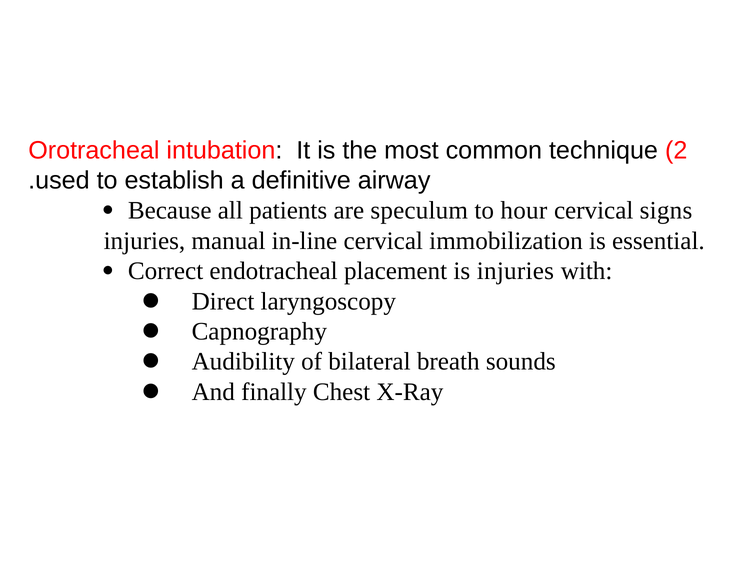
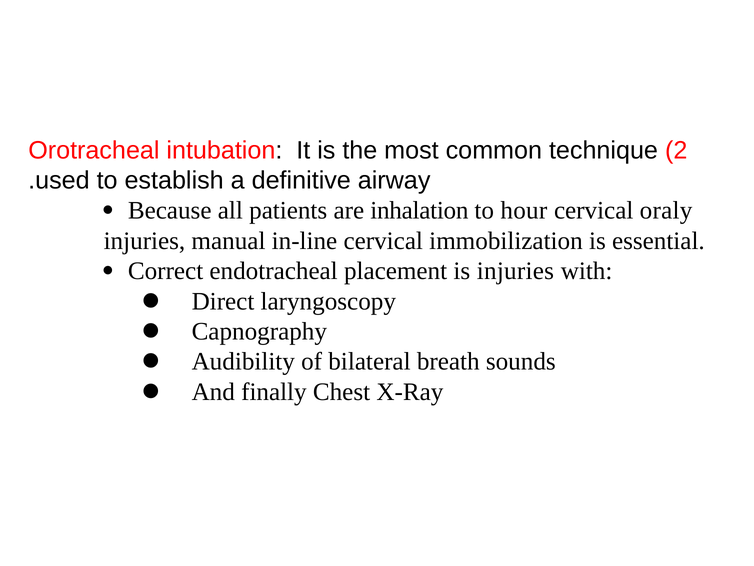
speculum: speculum -> inhalation
signs: signs -> oraly
